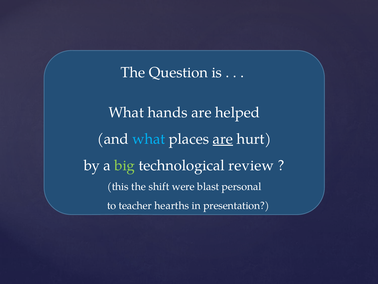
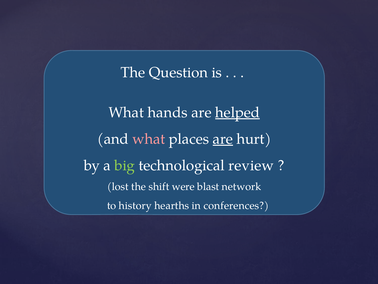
helped underline: none -> present
what at (149, 139) colour: light blue -> pink
this: this -> lost
personal: personal -> network
teacher: teacher -> history
presentation: presentation -> conferences
